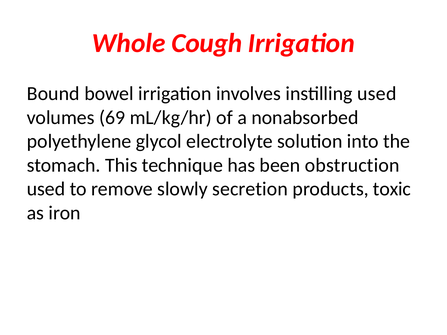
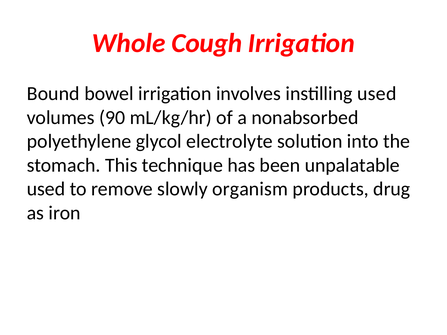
69: 69 -> 90
obstruction: obstruction -> unpalatable
secretion: secretion -> organism
toxic: toxic -> drug
